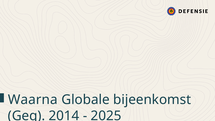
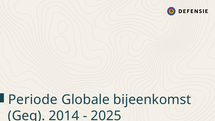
Waarna: Waarna -> Periode
